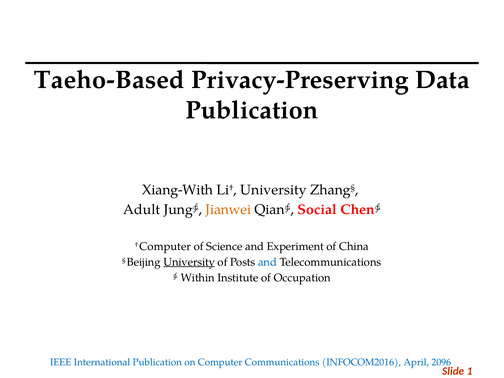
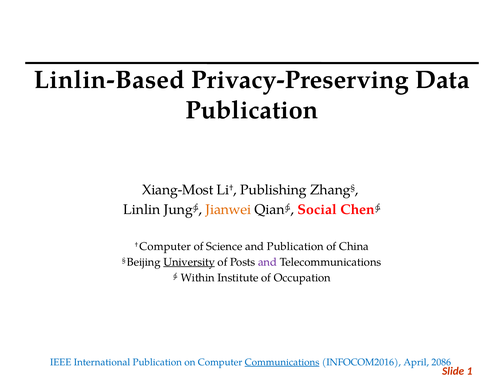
Taeho-Based: Taeho-Based -> Linlin-Based
Xiang-With: Xiang-With -> Xiang-Most
Li† University: University -> Publishing
Adult: Adult -> Linlin
and Experiment: Experiment -> Publication
and at (268, 262) colour: blue -> purple
Communications underline: none -> present
2096: 2096 -> 2086
